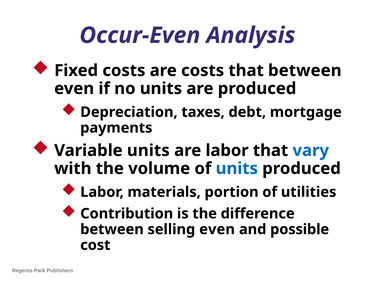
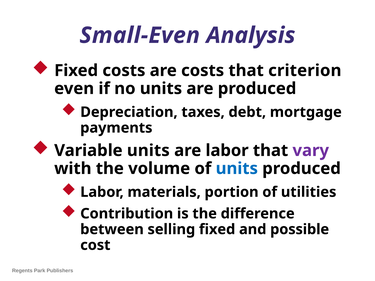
Occur-Even: Occur-Even -> Small-Even
that between: between -> criterion
vary colour: blue -> purple
selling even: even -> fixed
